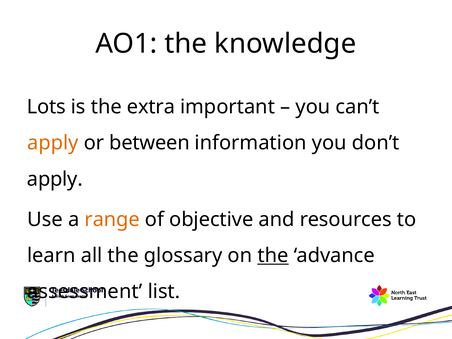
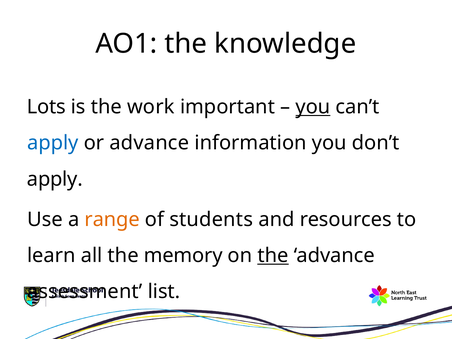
extra: extra -> work
you at (313, 107) underline: none -> present
apply at (53, 143) colour: orange -> blue
or between: between -> advance
objective: objective -> students
glossary: glossary -> memory
